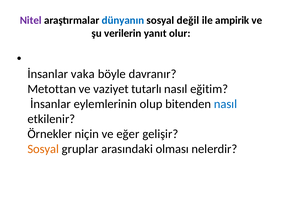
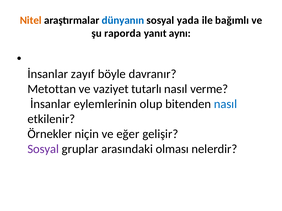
Nitel colour: purple -> orange
değil: değil -> yada
ampirik: ampirik -> bağımlı
verilerin: verilerin -> raporda
olur: olur -> aynı
vaka: vaka -> zayıf
eğitim: eğitim -> verme
Sosyal at (43, 149) colour: orange -> purple
